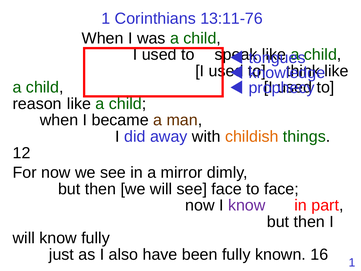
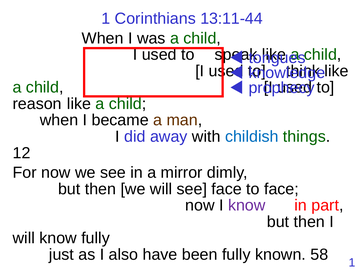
13:11-76: 13:11-76 -> 13:11-44
childish colour: orange -> blue
16: 16 -> 58
